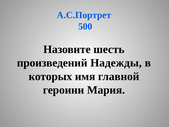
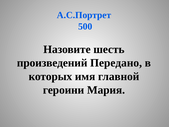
Надежды: Надежды -> Передано
